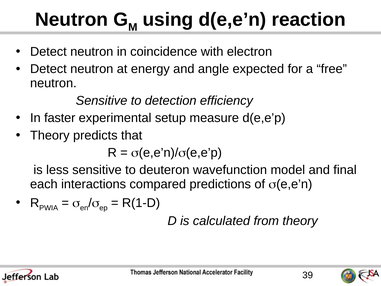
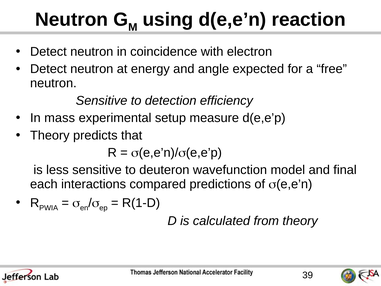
faster: faster -> mass
